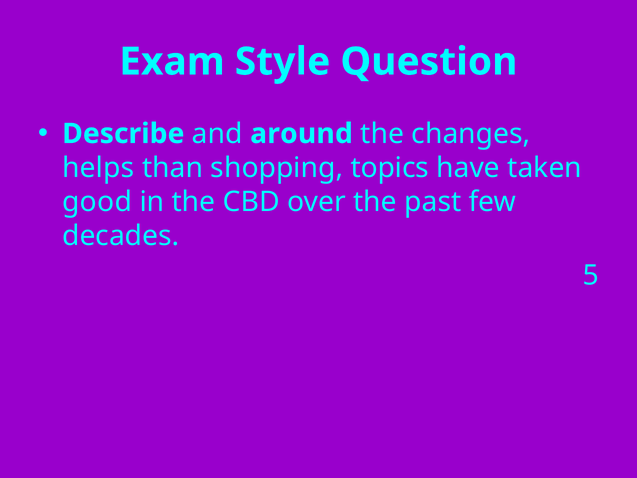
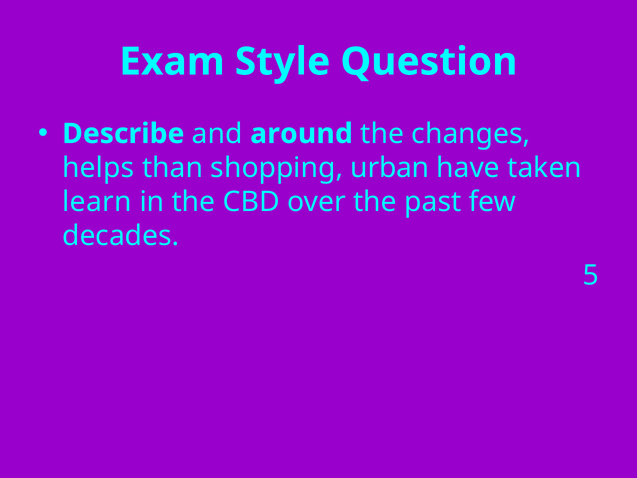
topics: topics -> urban
good: good -> learn
